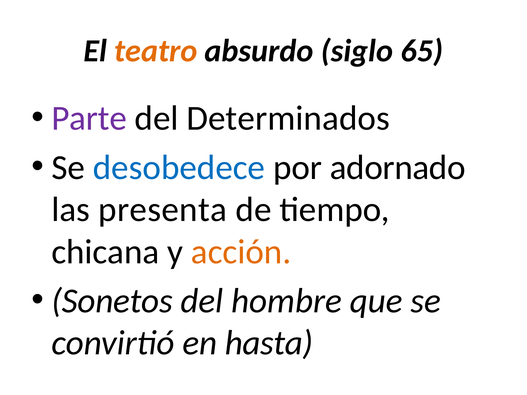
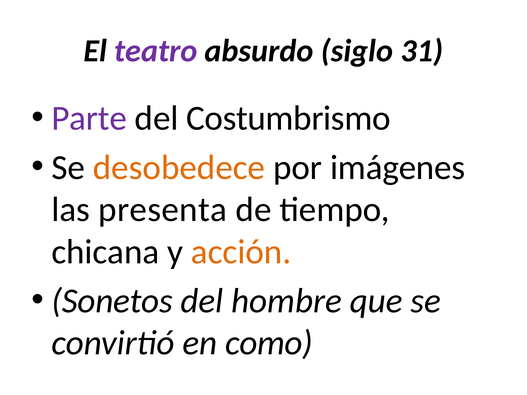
teatro colour: orange -> purple
65: 65 -> 31
Determinados: Determinados -> Costumbrismo
desobedece colour: blue -> orange
adornado: adornado -> imágenes
hasta: hasta -> como
